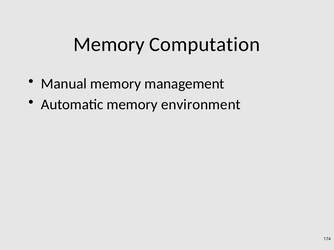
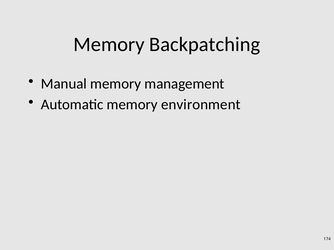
Computation: Computation -> Backpatching
